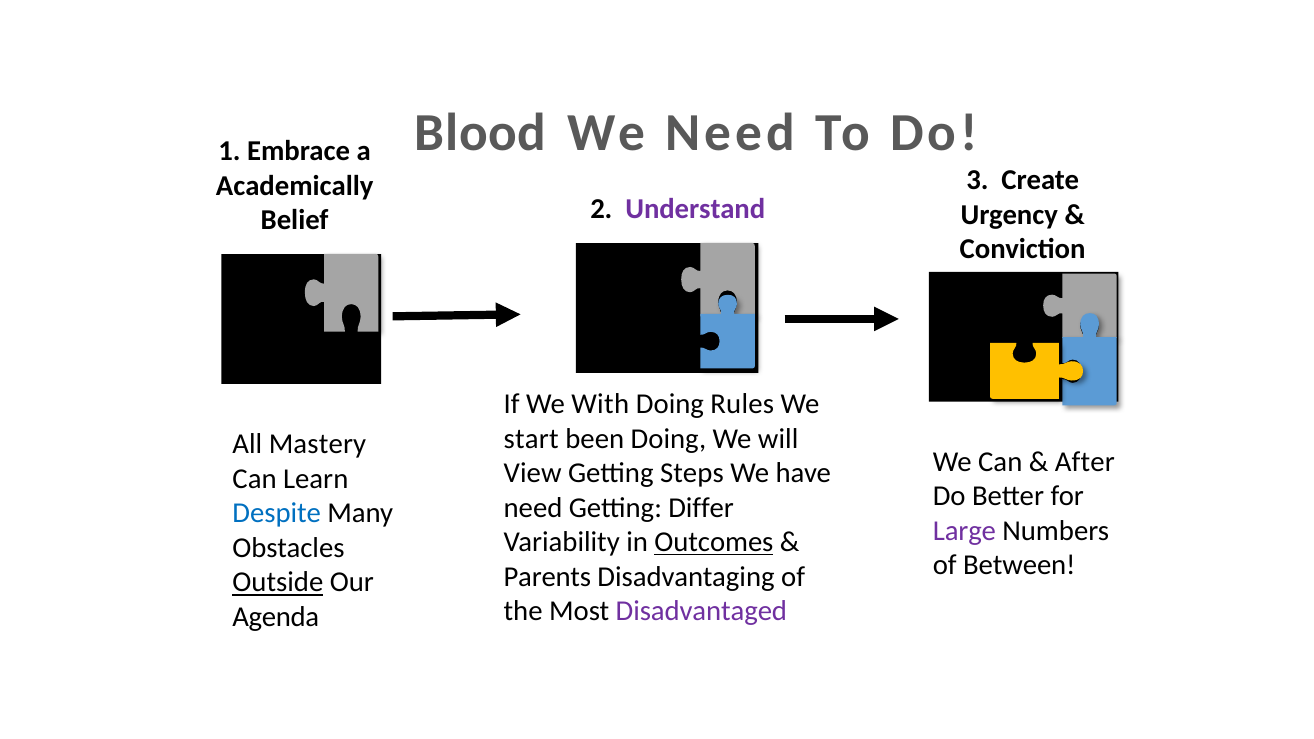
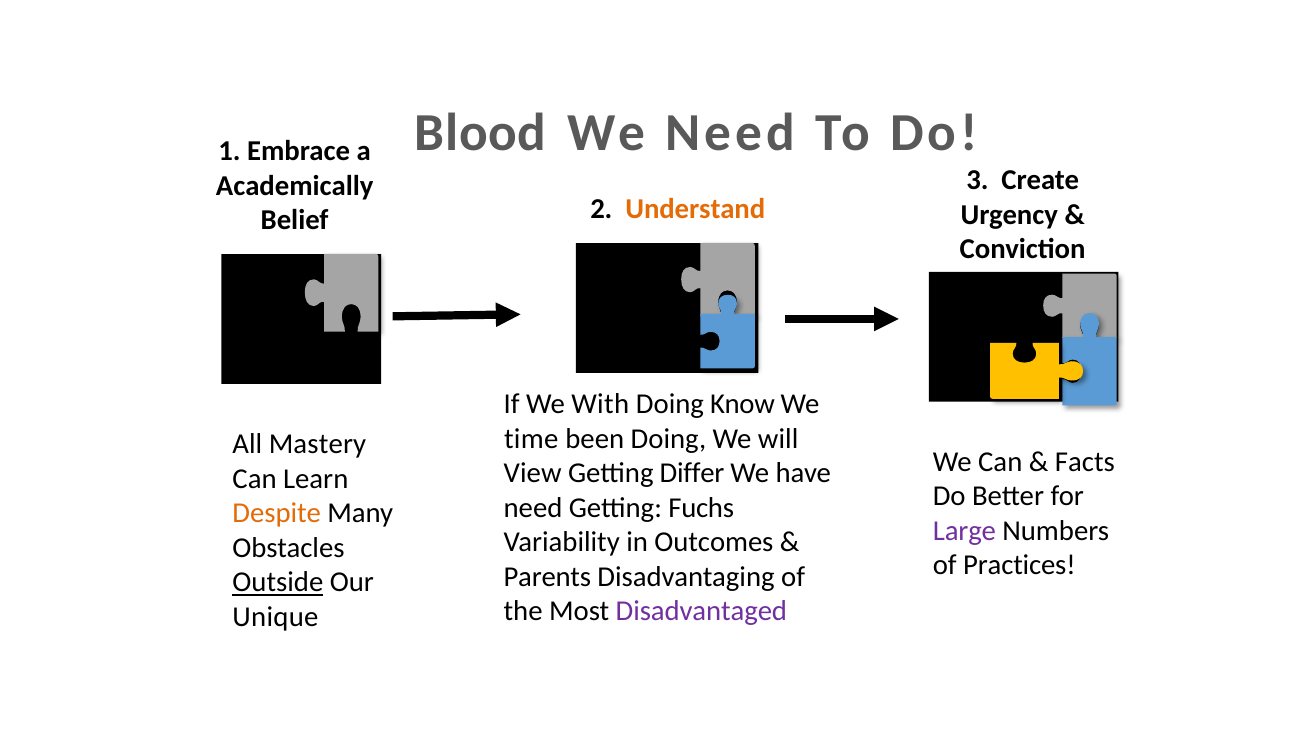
Understand colour: purple -> orange
Rules: Rules -> Know
start: start -> time
After: After -> Facts
Steps: Steps -> Differ
Differ: Differ -> Fuchs
Despite colour: blue -> orange
Outcomes underline: present -> none
Between: Between -> Practices
Agenda: Agenda -> Unique
